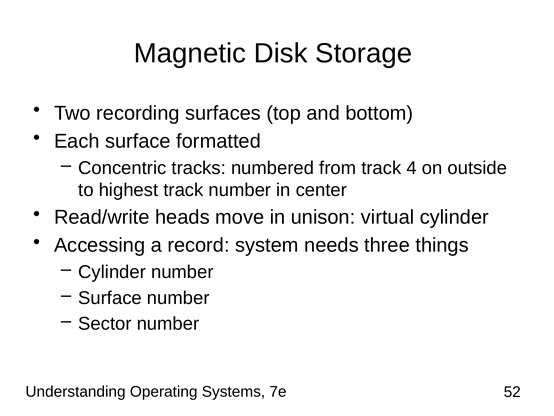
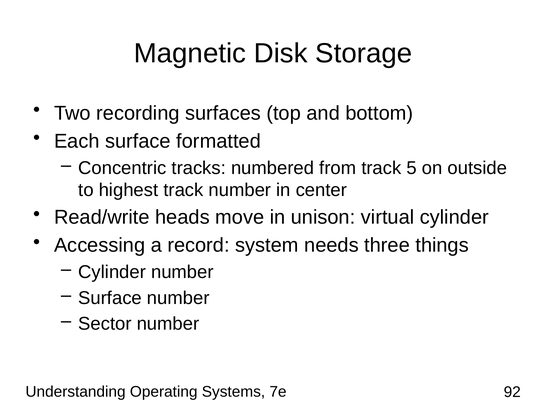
4: 4 -> 5
52: 52 -> 92
